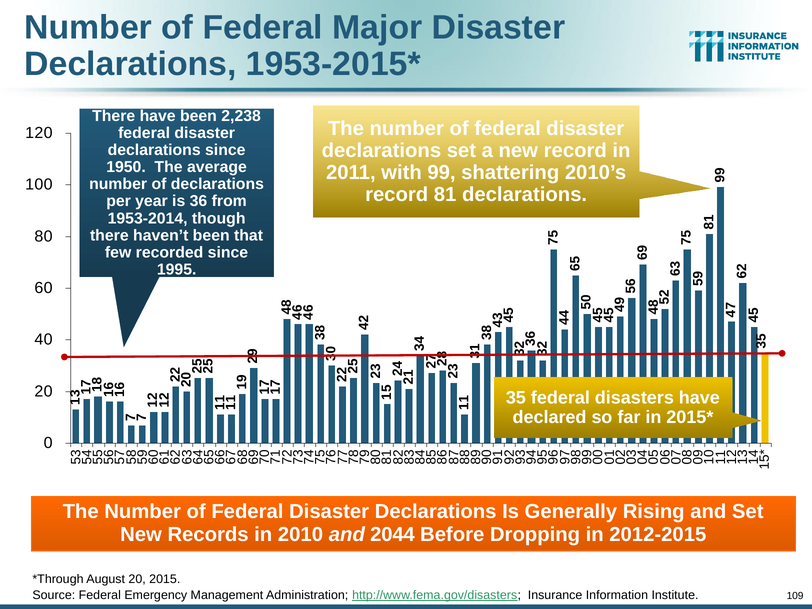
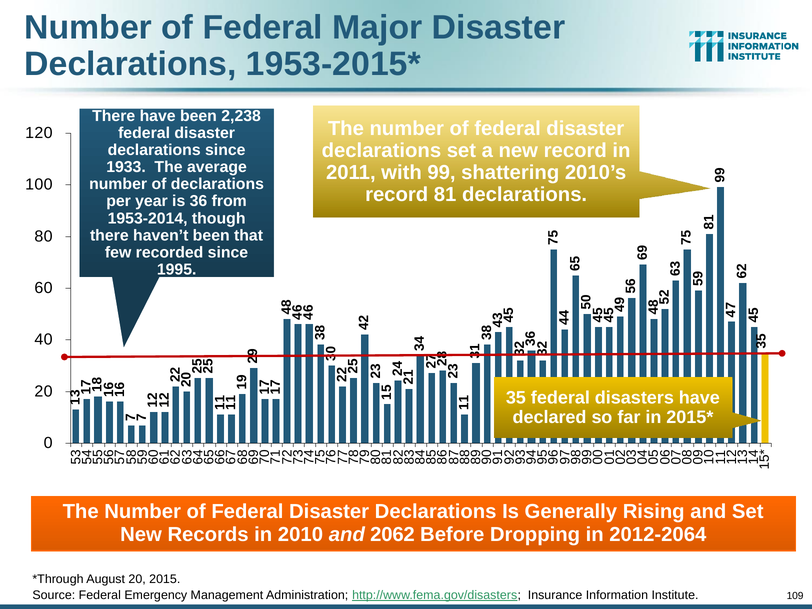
1950: 1950 -> 1933
2044: 2044 -> 2062
2012-2015: 2012-2015 -> 2012-2064
